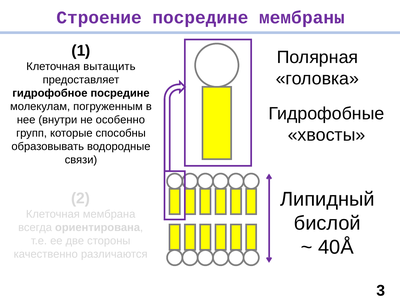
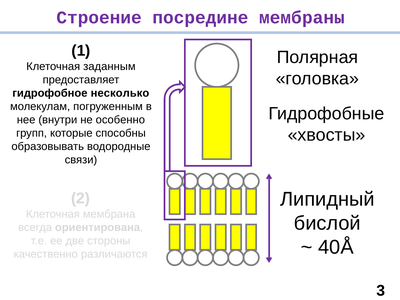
вытащить: вытащить -> заданным
гидрофобное посредине: посредине -> несколько
